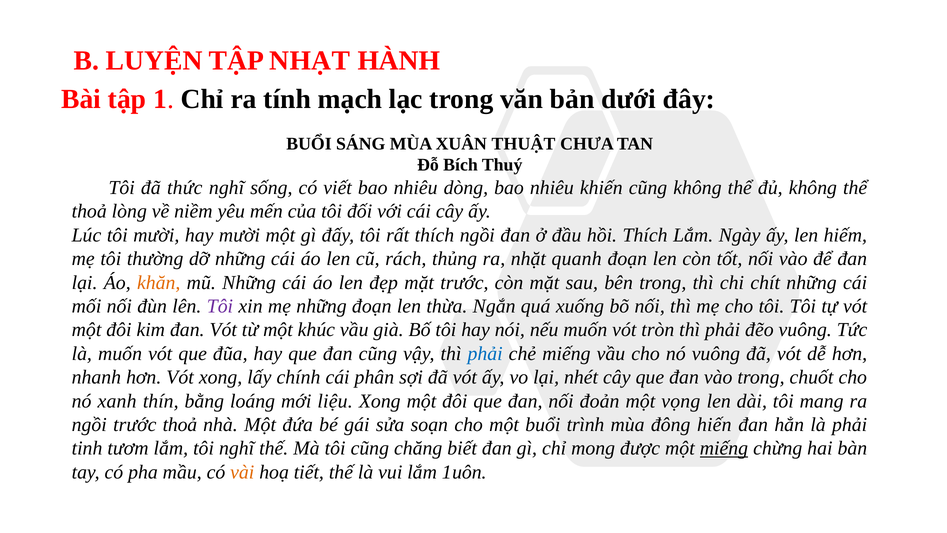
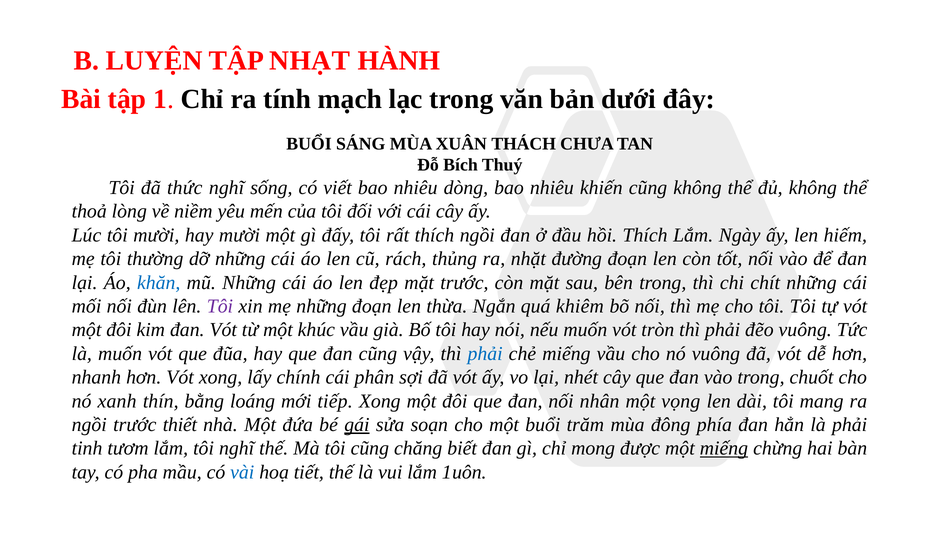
THUẬT: THUẬT -> THÁCH
quanh: quanh -> đường
khăn colour: orange -> blue
xuống: xuống -> khiêm
liệu: liệu -> tiếp
đoản: đoản -> nhân
trước thoả: thoả -> thiết
gái underline: none -> present
trình: trình -> trăm
hiến: hiến -> phía
vài colour: orange -> blue
